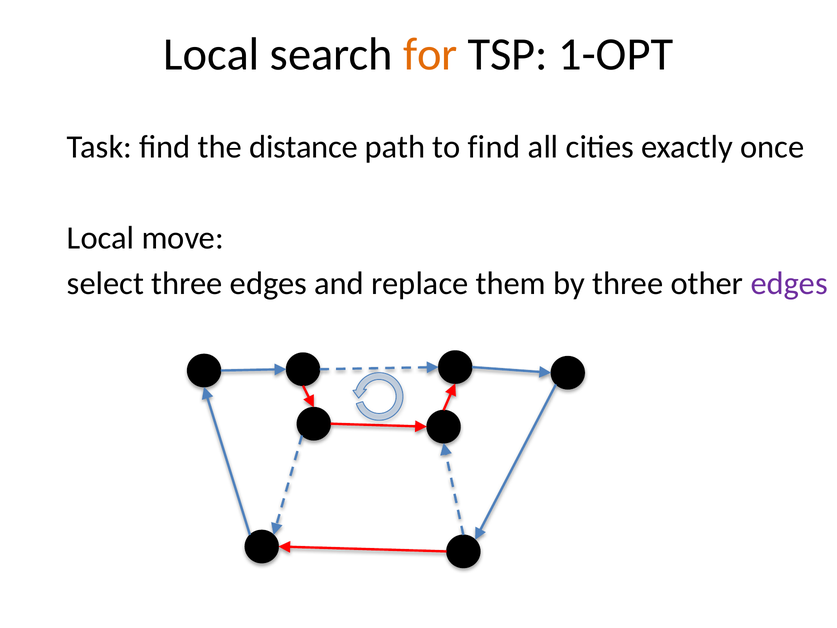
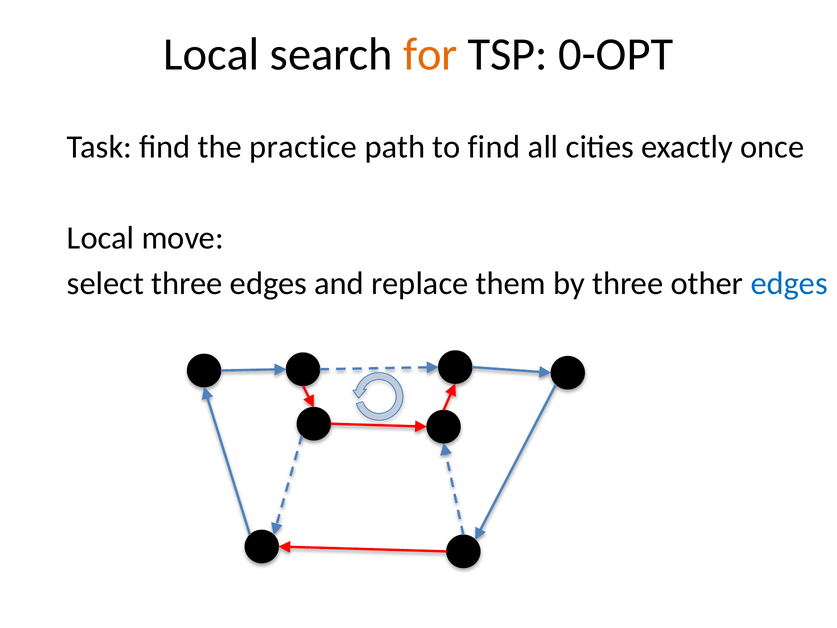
1-OPT: 1-OPT -> 0-OPT
distance: distance -> practice
edges at (789, 283) colour: purple -> blue
